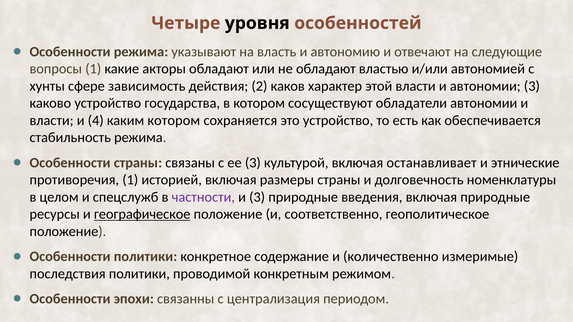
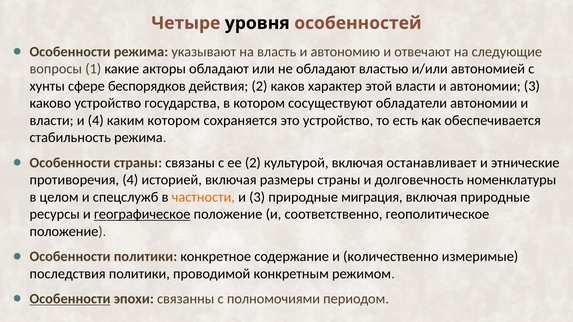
зависимость: зависимость -> беспорядков
ее 3: 3 -> 2
противоречия 1: 1 -> 4
частности colour: purple -> orange
введения: введения -> миграция
Особенности at (70, 299) underline: none -> present
централизация: централизация -> полномочиями
